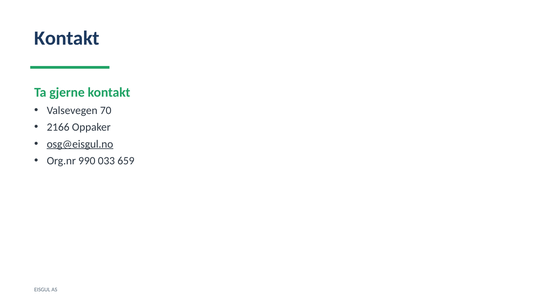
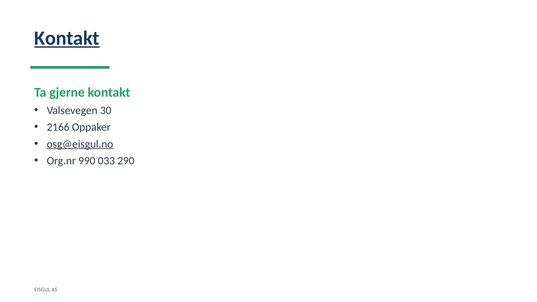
Kontakt at (67, 38) underline: none -> present
70: 70 -> 30
659: 659 -> 290
